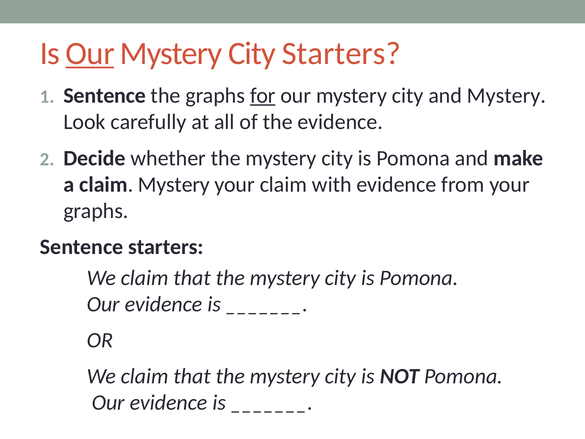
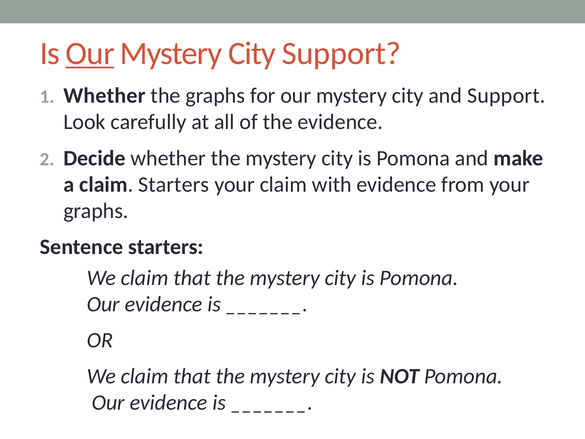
City Starters: Starters -> Support
Sentence at (105, 96): Sentence -> Whether
for underline: present -> none
and Mystery: Mystery -> Support
claim Mystery: Mystery -> Starters
